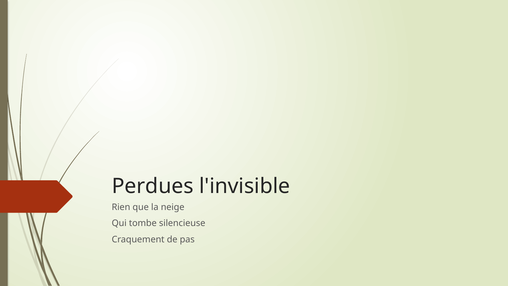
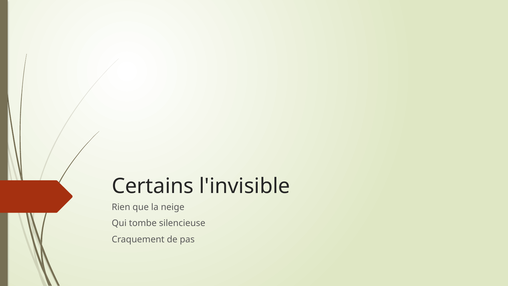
Perdues: Perdues -> Certains
